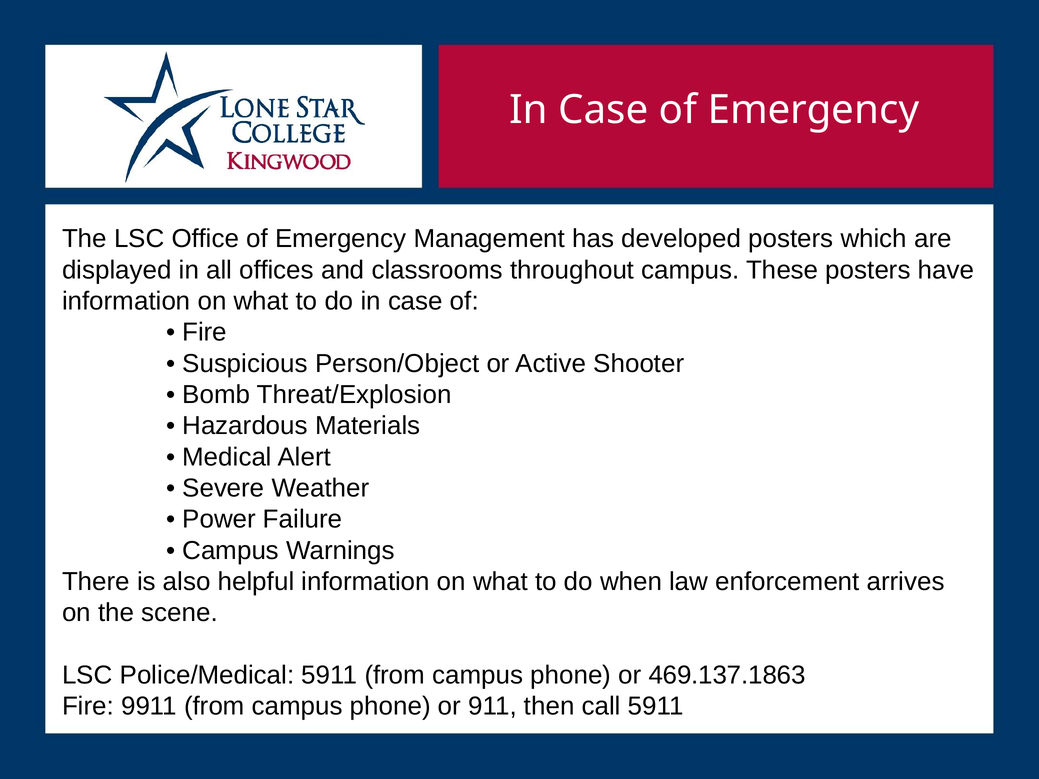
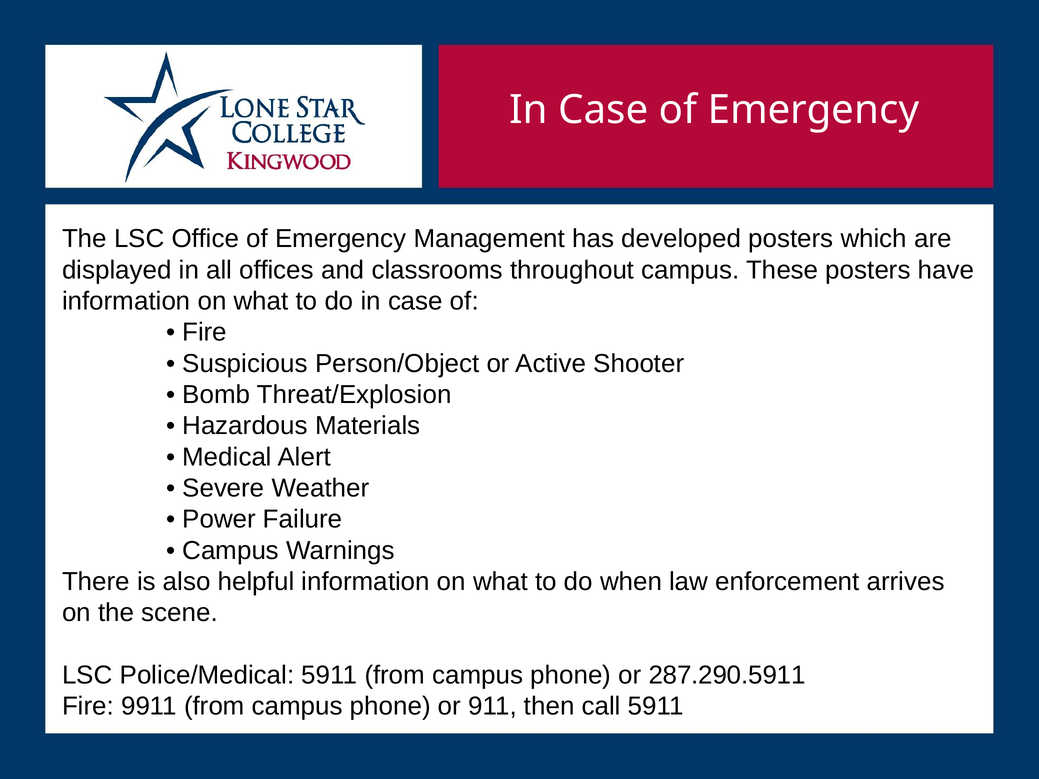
469.137.1863: 469.137.1863 -> 287.290.5911
